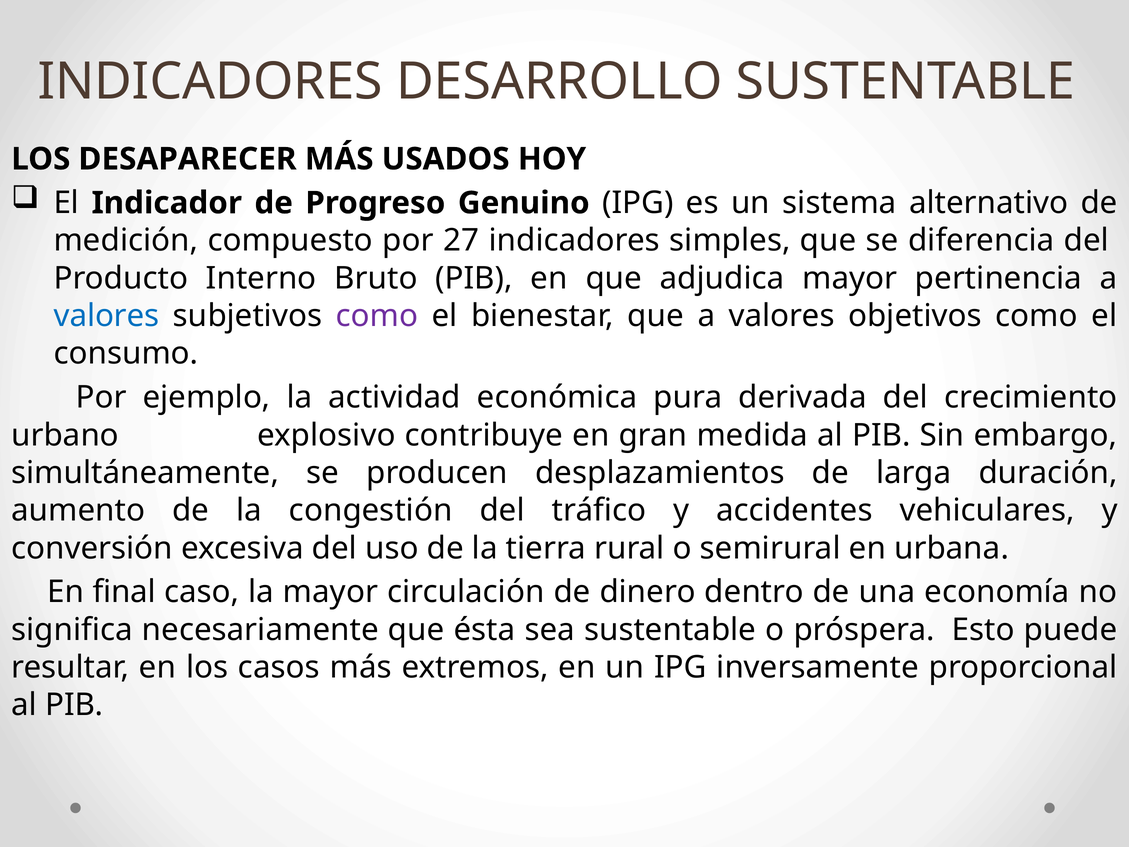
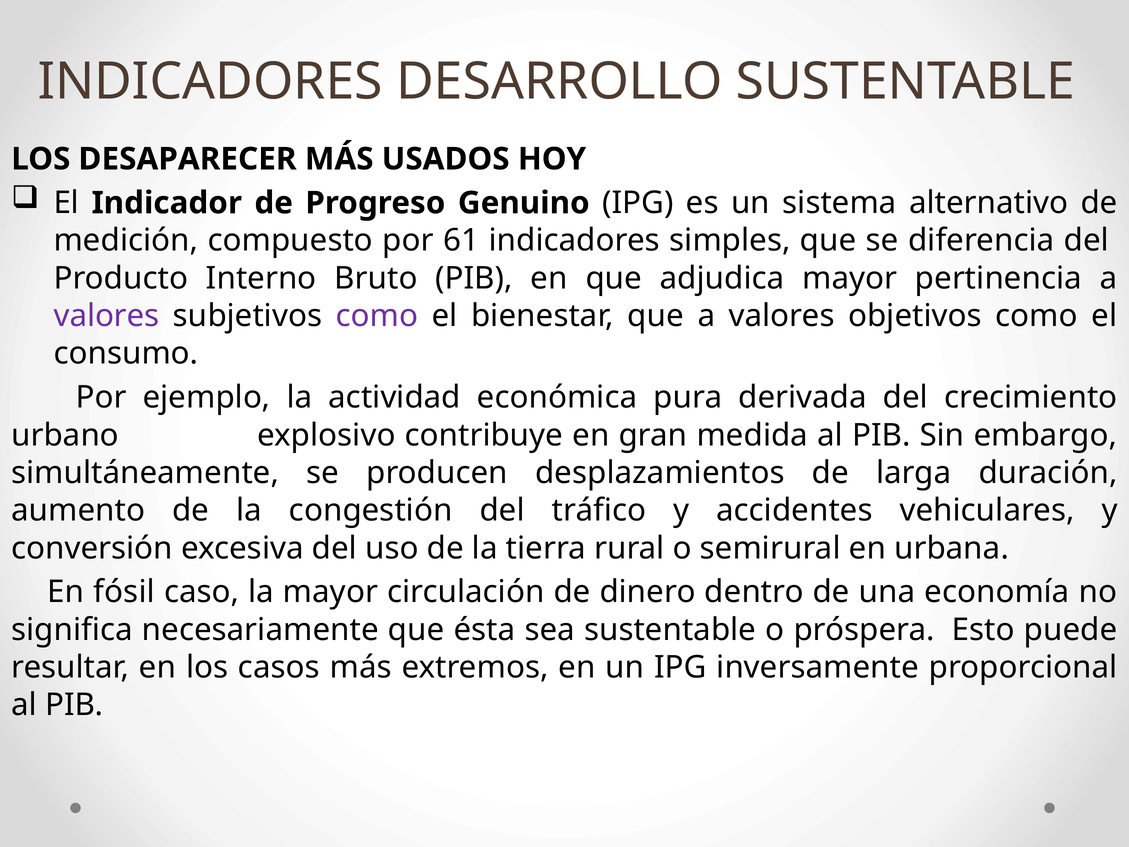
27: 27 -> 61
valores at (107, 316) colour: blue -> purple
final: final -> fósil
